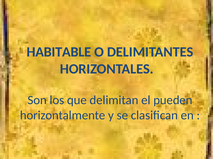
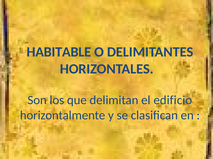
pueden: pueden -> edificio
